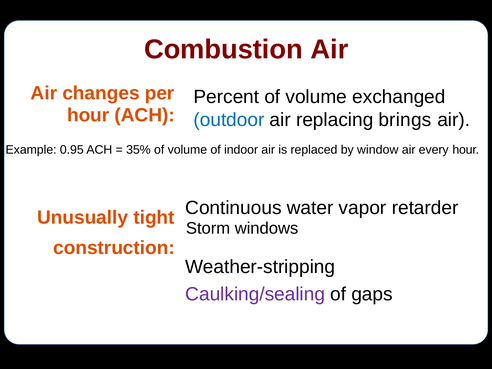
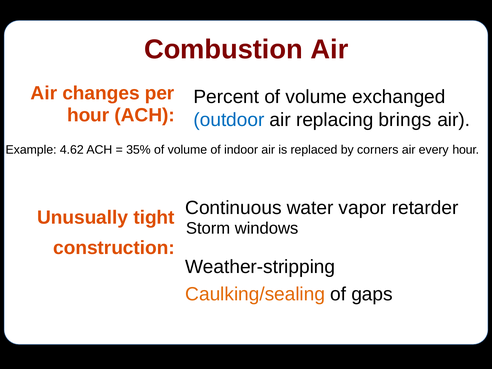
0.95: 0.95 -> 4.62
window: window -> corners
Caulking/sealing colour: purple -> orange
